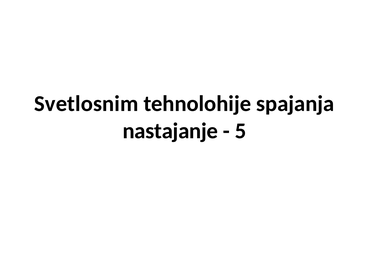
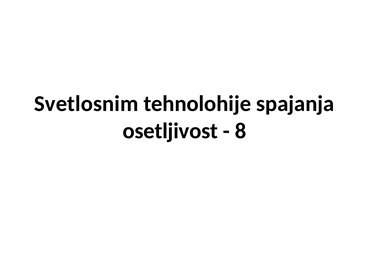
nastajanje: nastajanje -> osetljivost
5: 5 -> 8
